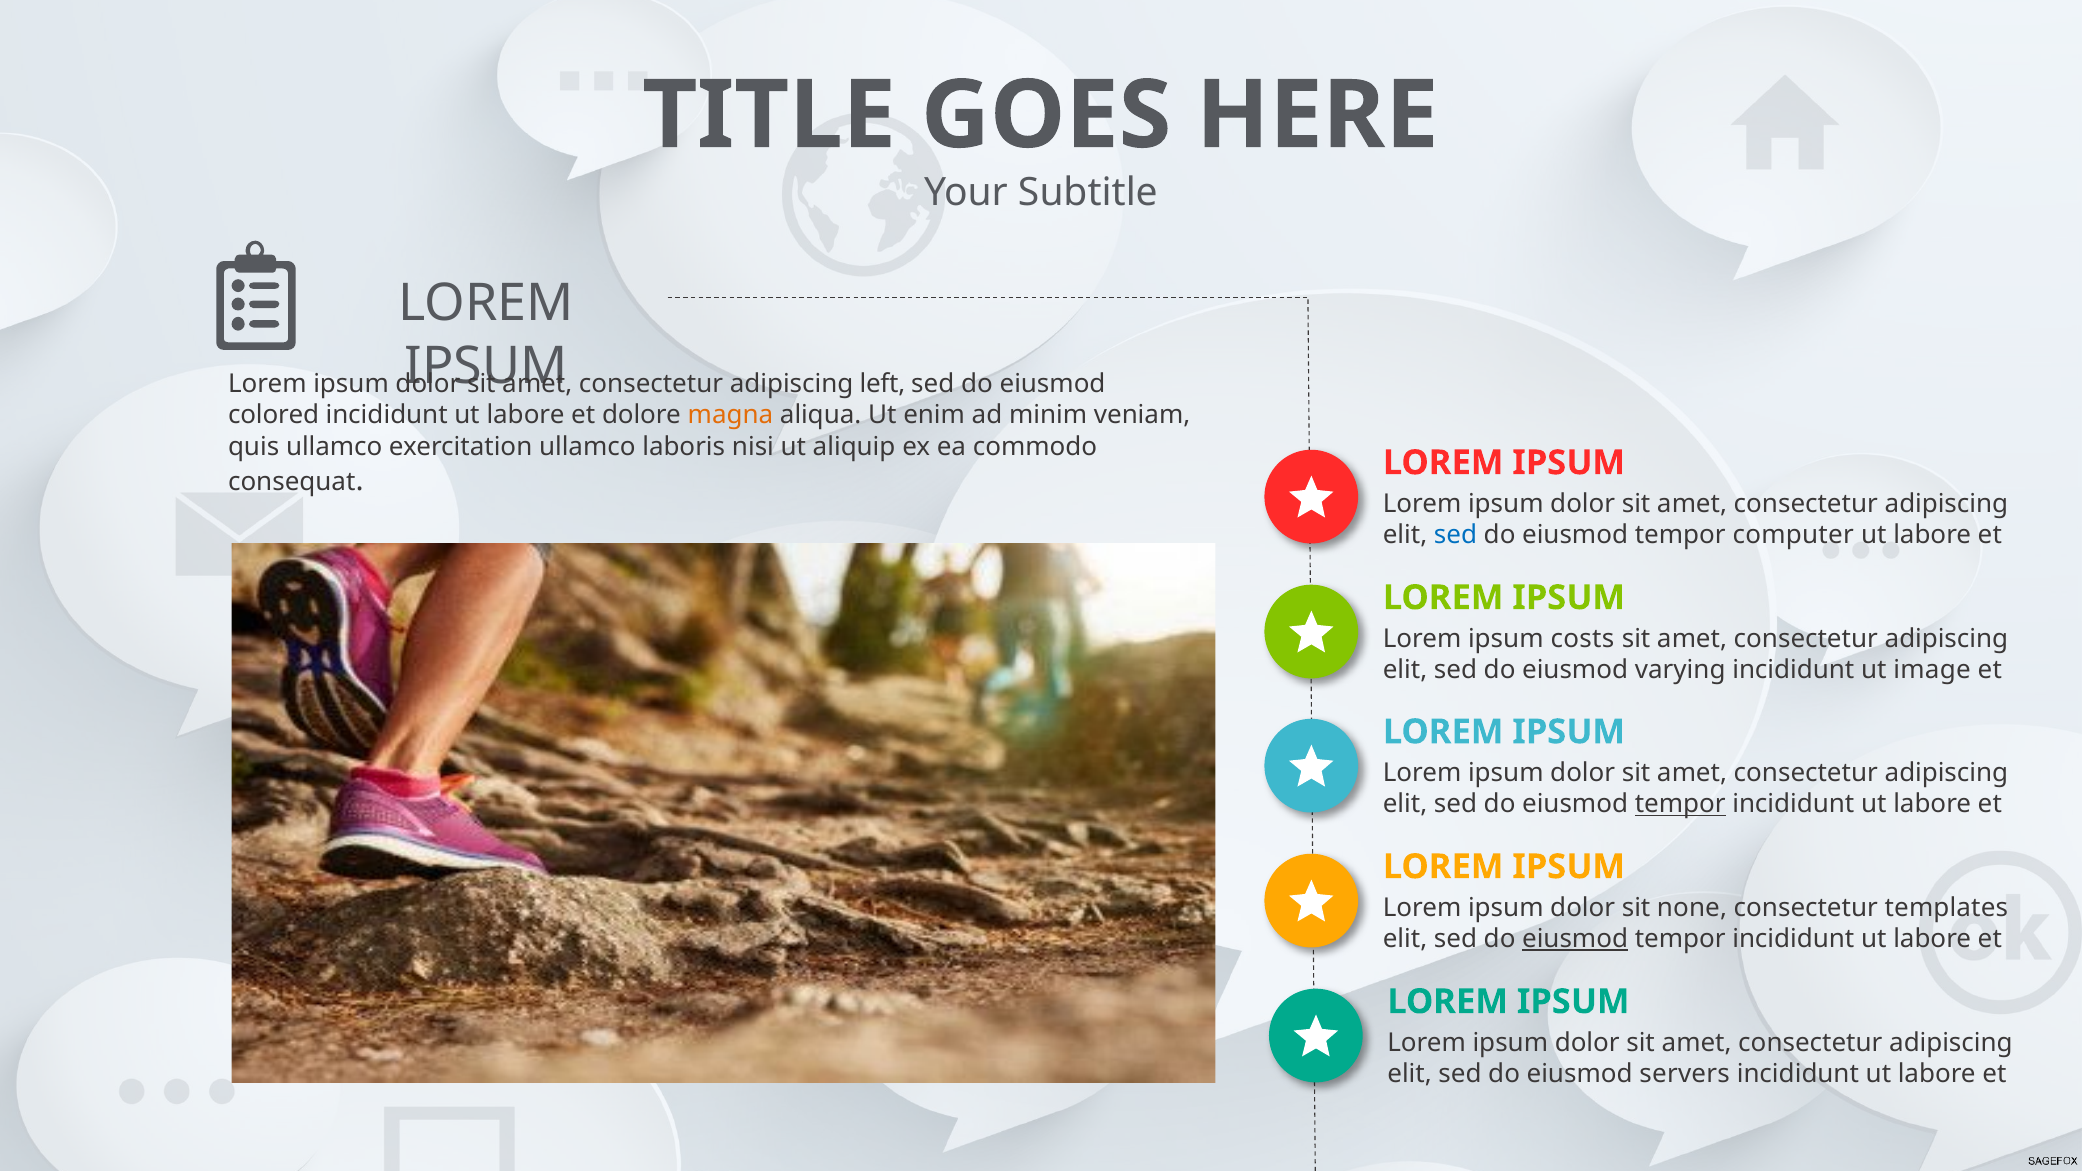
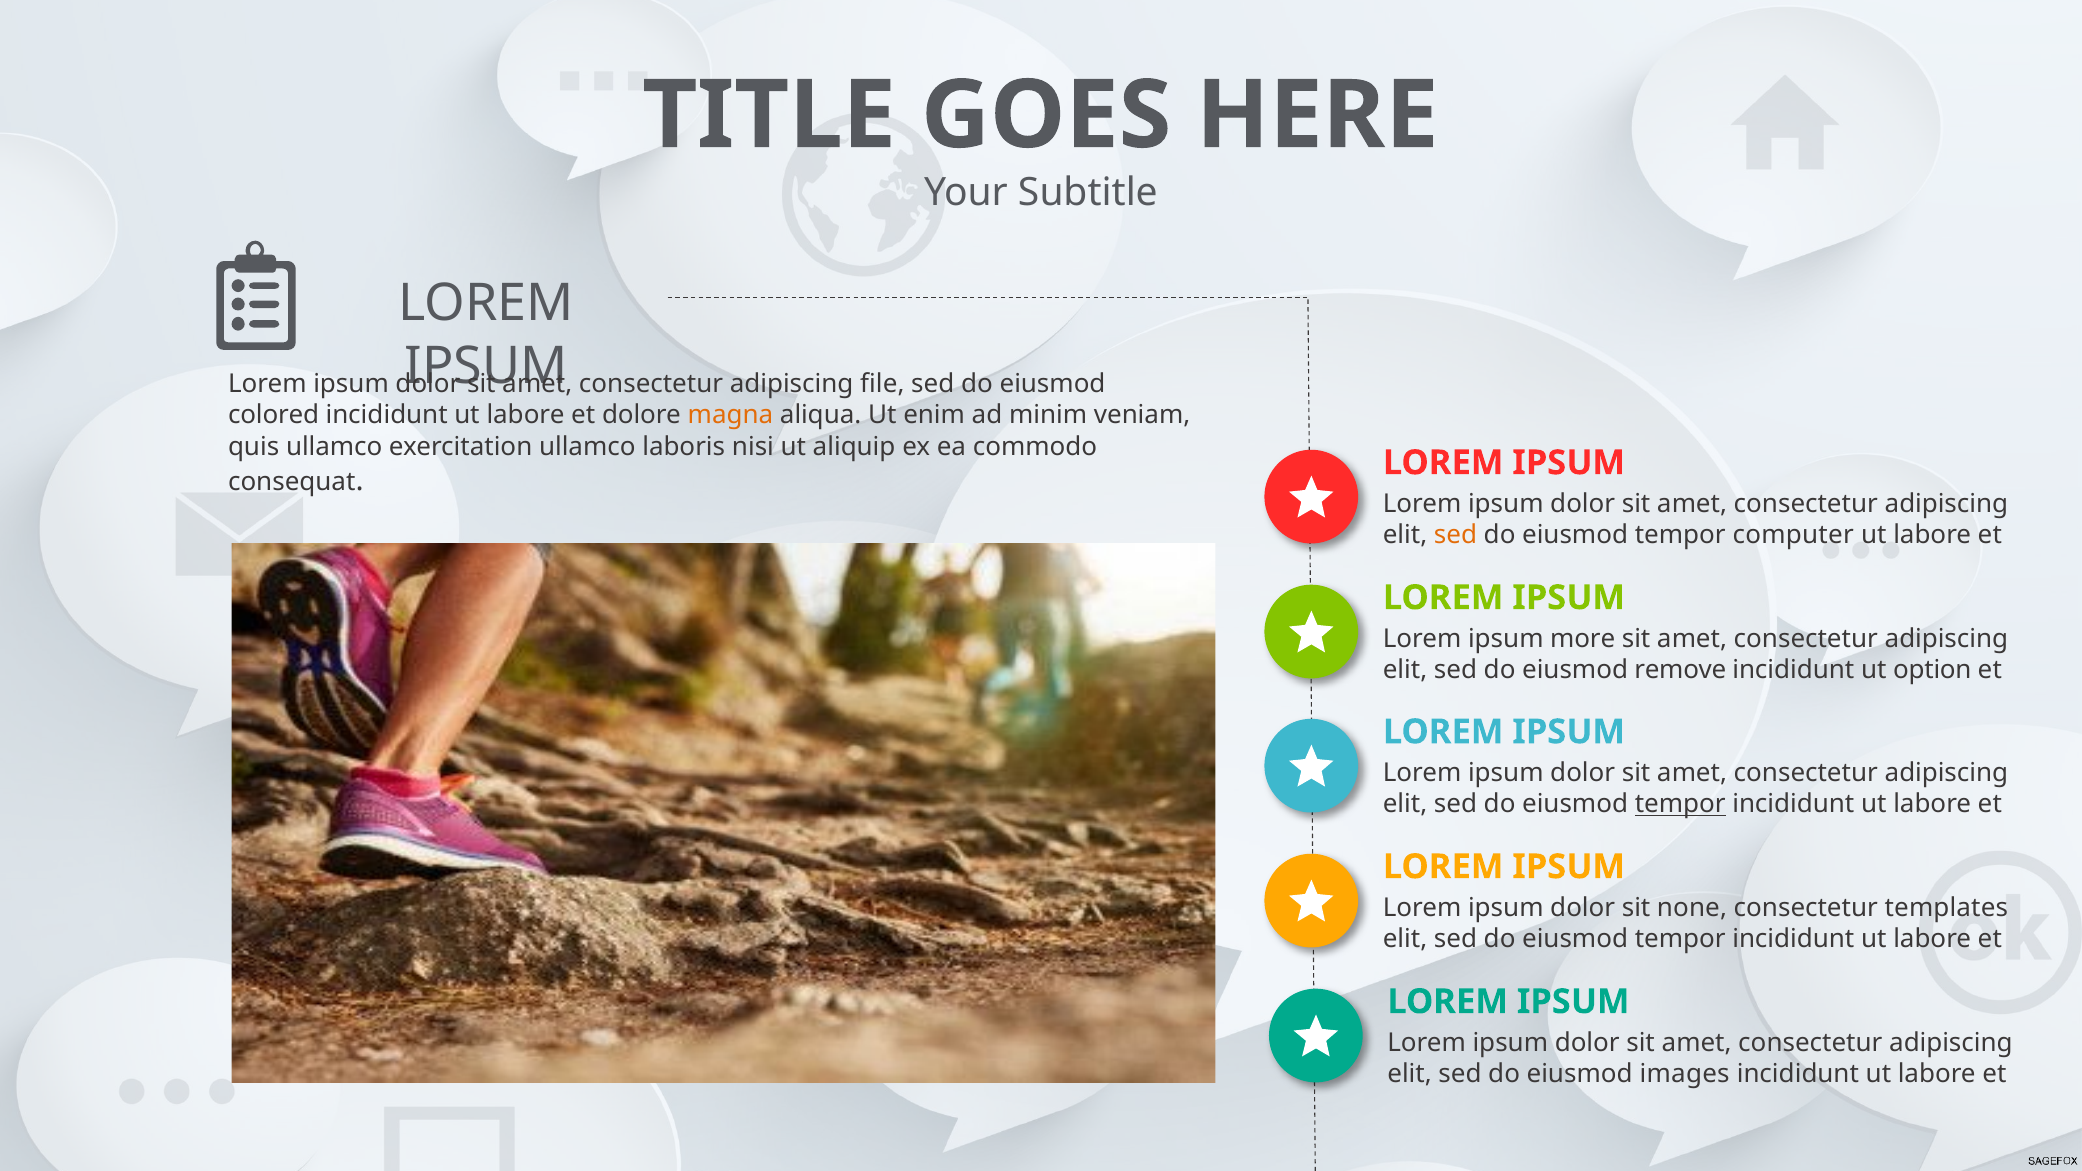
left: left -> file
sed at (1455, 535) colour: blue -> orange
costs: costs -> more
varying: varying -> remove
image: image -> option
eiusmod at (1575, 939) underline: present -> none
servers: servers -> images
